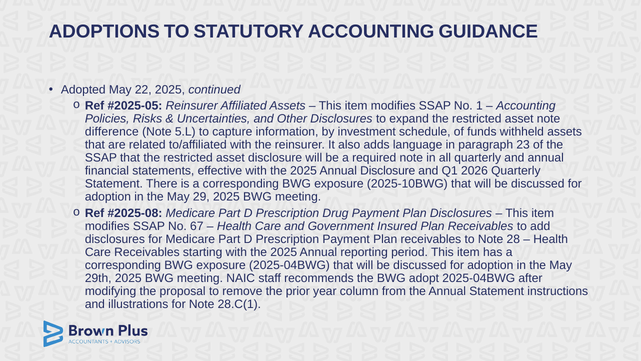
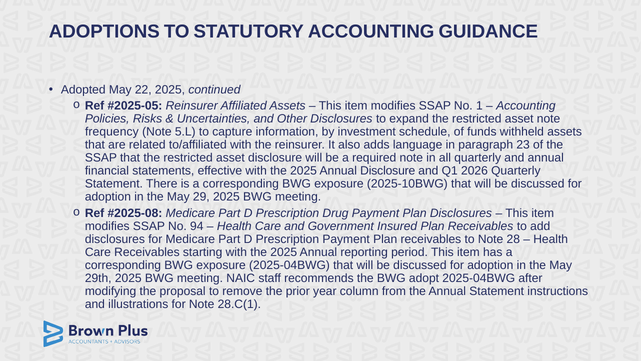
difference: difference -> frequency
67: 67 -> 94
